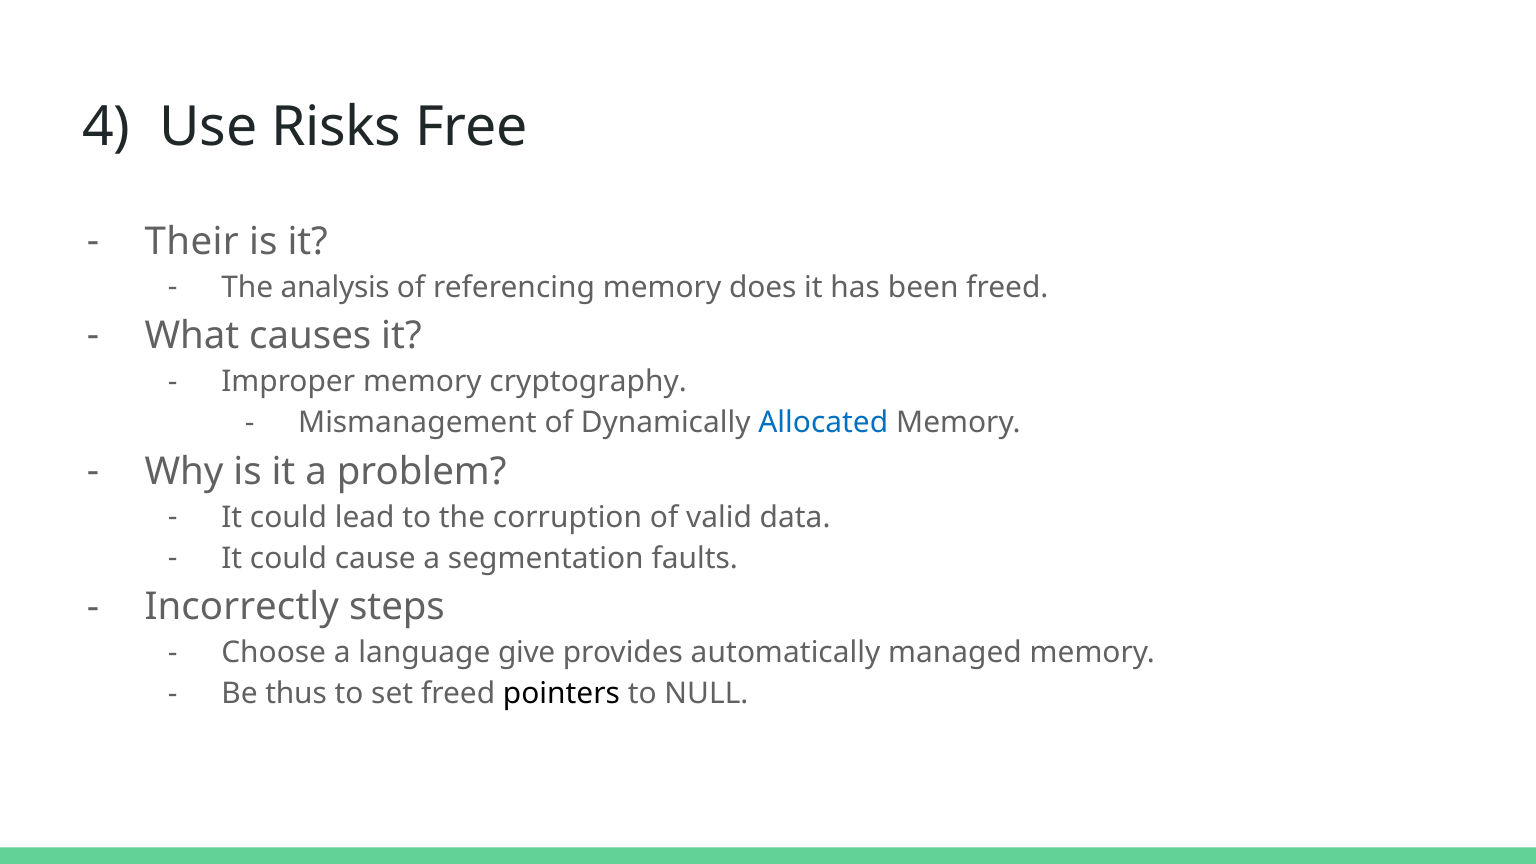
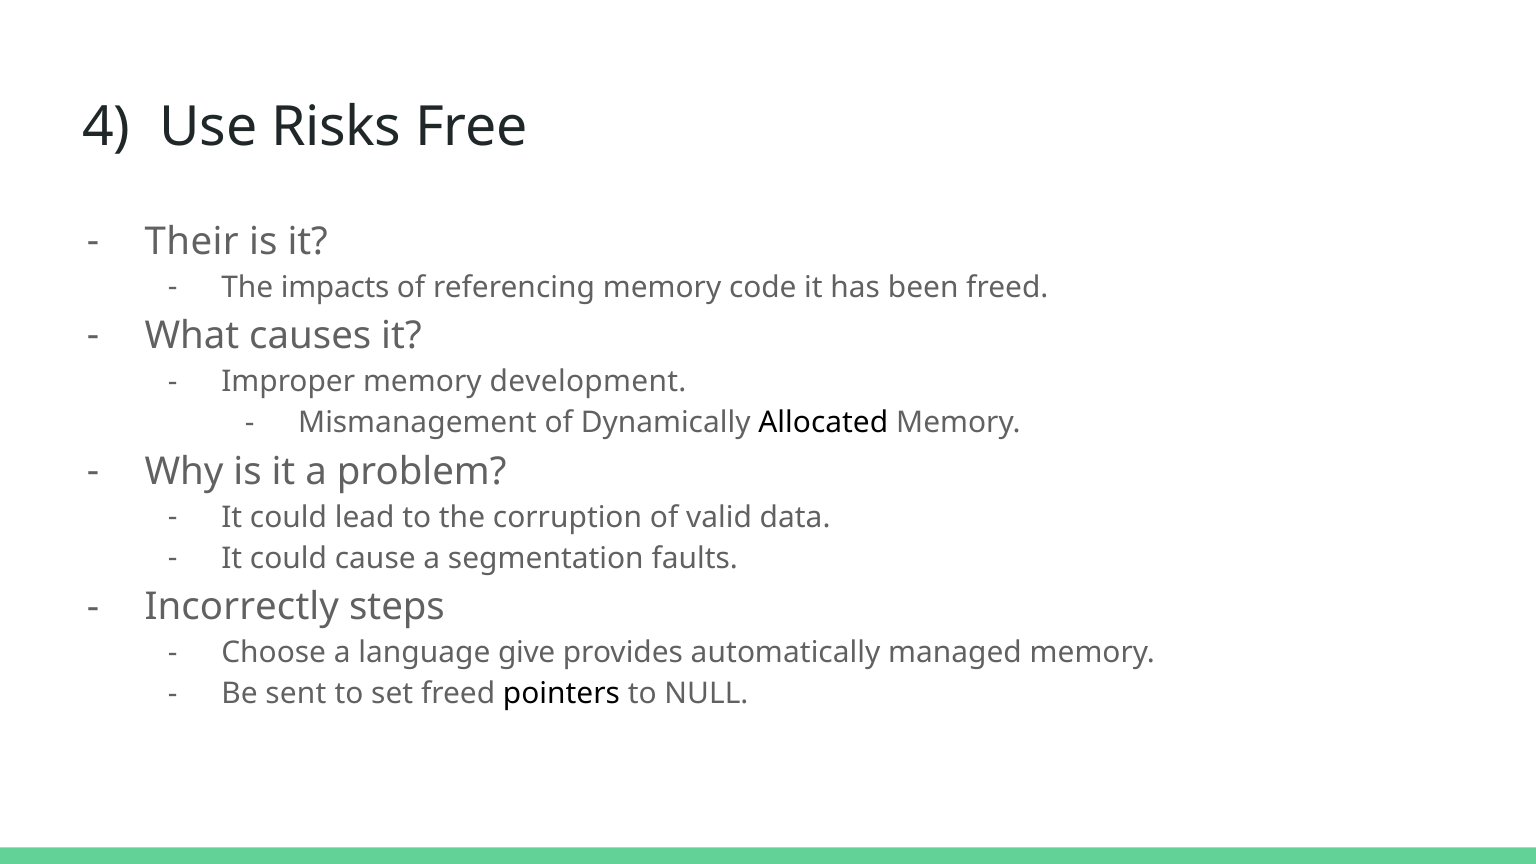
analysis: analysis -> impacts
does: does -> code
cryptography: cryptography -> development
Allocated colour: blue -> black
thus: thus -> sent
